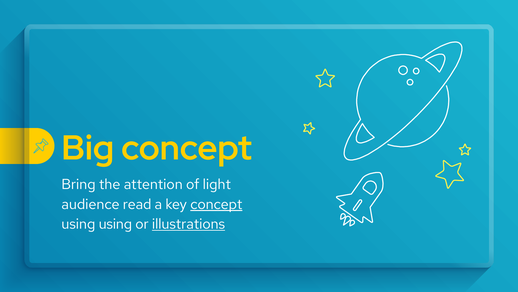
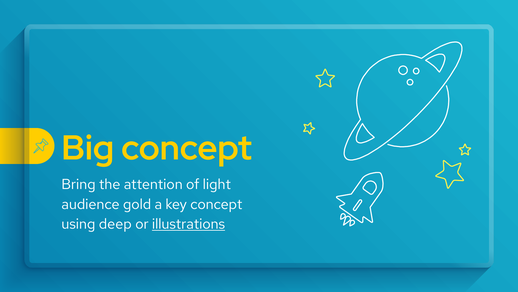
read: read -> gold
concept at (216, 204) underline: present -> none
using using: using -> deep
